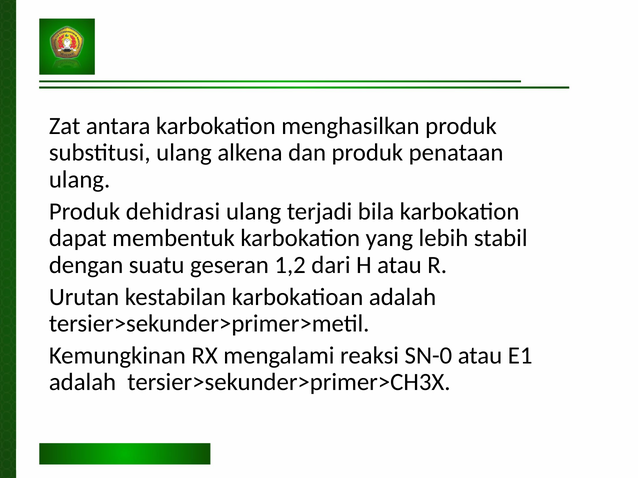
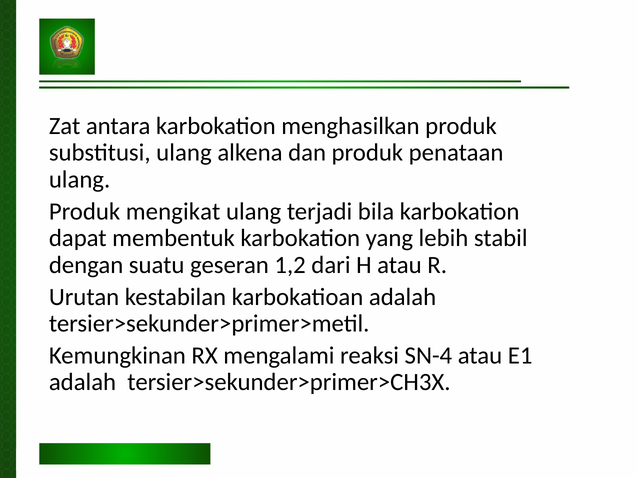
dehidrasi: dehidrasi -> mengikat
SN-0: SN-0 -> SN-4
